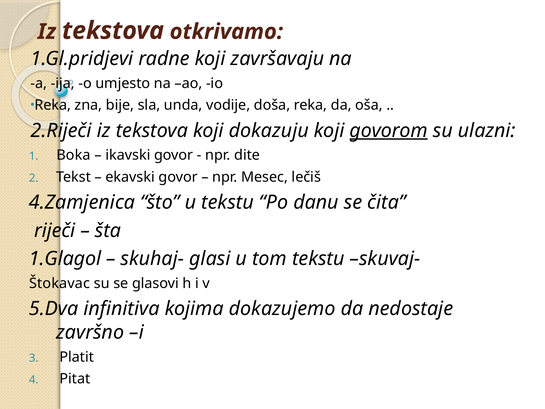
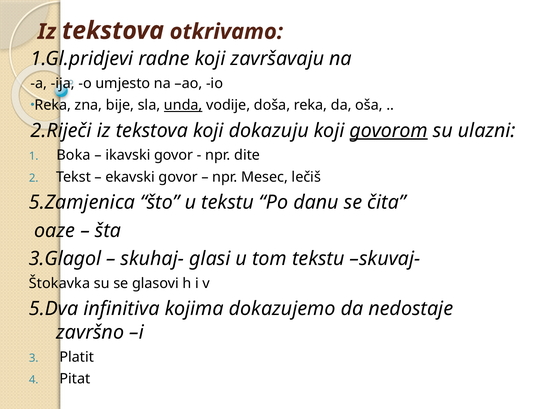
unda underline: none -> present
4.Zamjenica: 4.Zamjenica -> 5.Zamjenica
riječi: riječi -> oaze
1.Glagol: 1.Glagol -> 3.Glagol
Štokavac: Štokavac -> Štokavka
